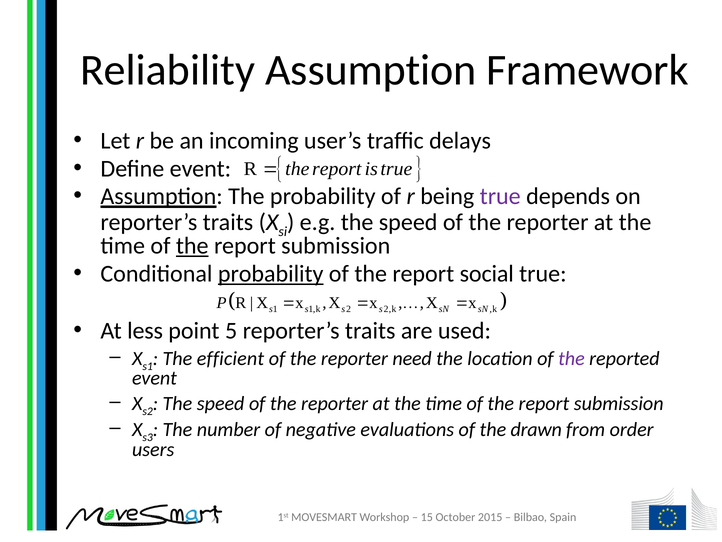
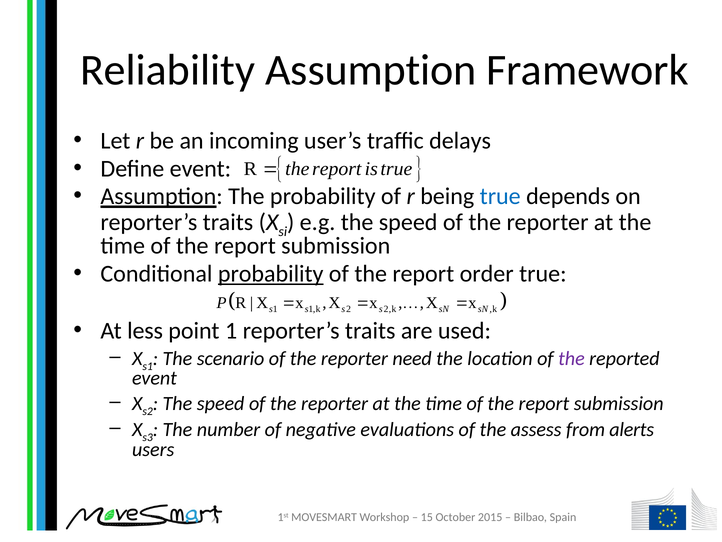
true at (500, 196) colour: purple -> blue
the at (192, 246) underline: present -> none
social: social -> order
point 5: 5 -> 1
efficient: efficient -> scenario
drawn: drawn -> assess
order: order -> alerts
